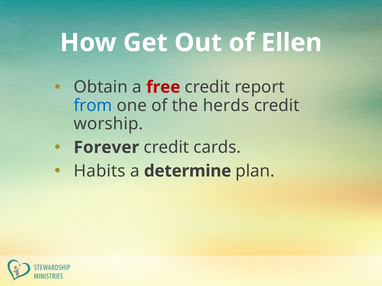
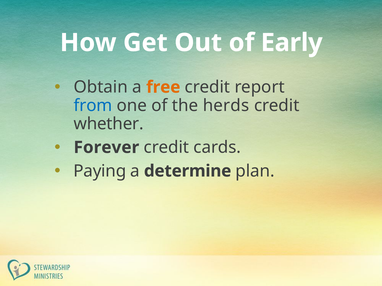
Ellen: Ellen -> Early
free colour: red -> orange
worship: worship -> whether
Habits: Habits -> Paying
